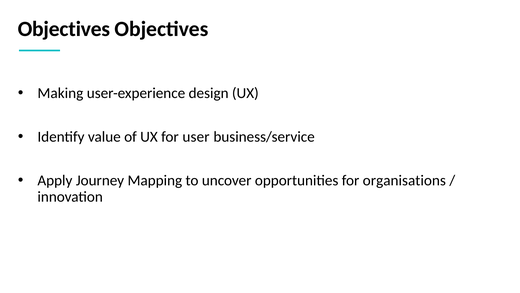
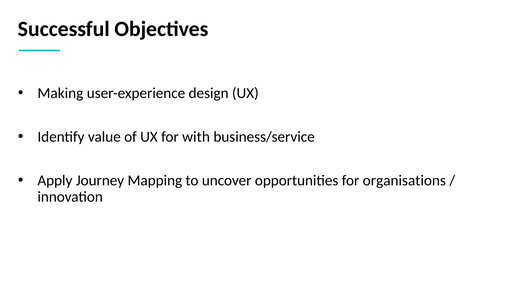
Objectives at (64, 29): Objectives -> Successful
user: user -> with
